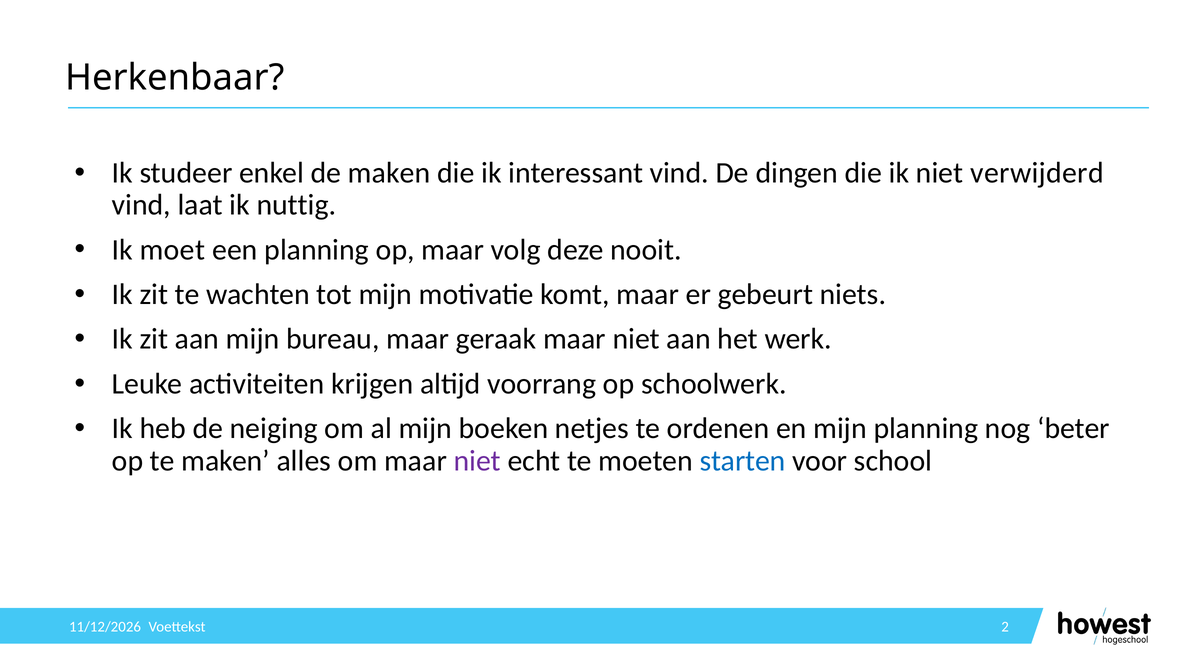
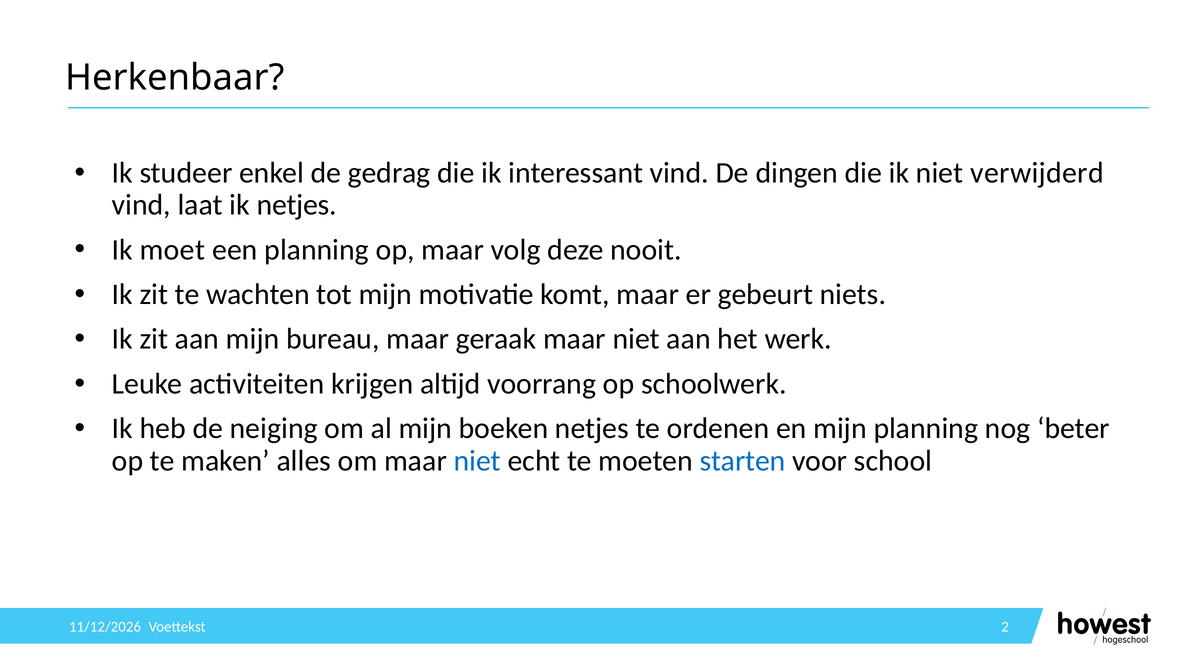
de maken: maken -> gedrag
ik nuttig: nuttig -> netjes
niet at (477, 461) colour: purple -> blue
